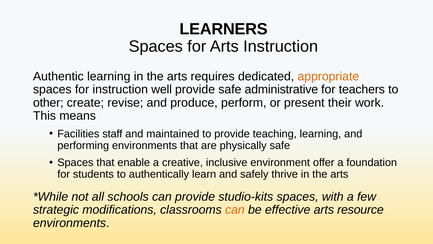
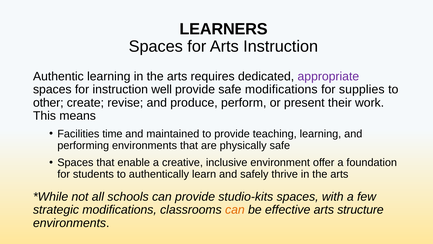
appropriate colour: orange -> purple
safe administrative: administrative -> modifications
teachers: teachers -> supplies
staff: staff -> time
resource: resource -> structure
